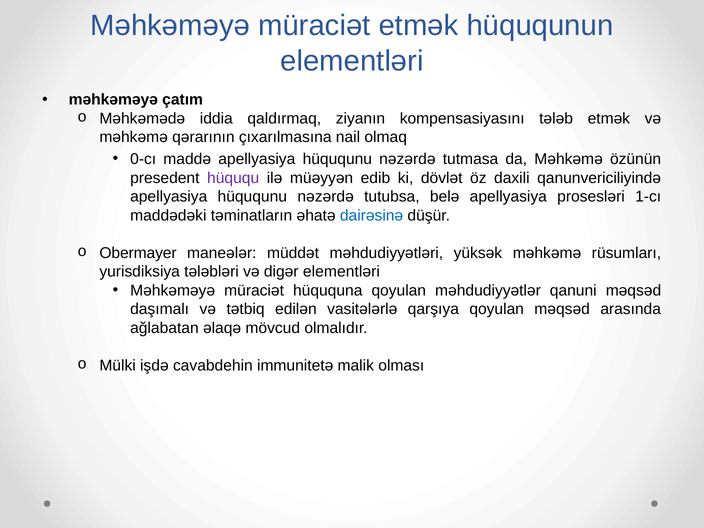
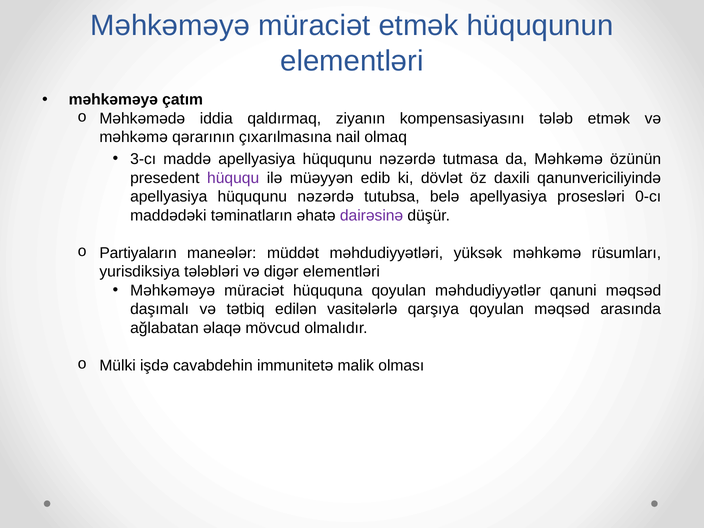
0-cı: 0-cı -> 3-cı
1-cı: 1-cı -> 0-cı
dairəsinə colour: blue -> purple
Obermayer: Obermayer -> Partiyaların
